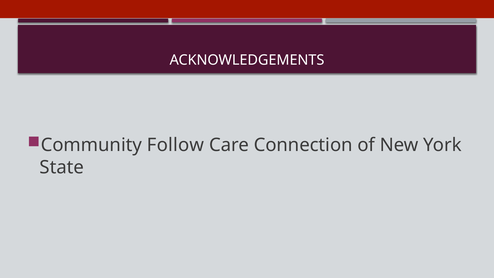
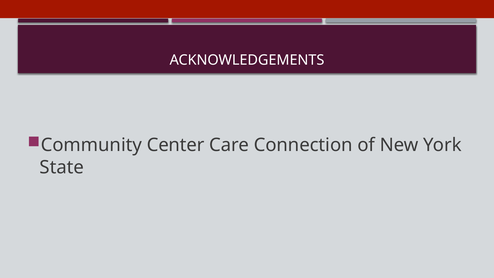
Follow: Follow -> Center
